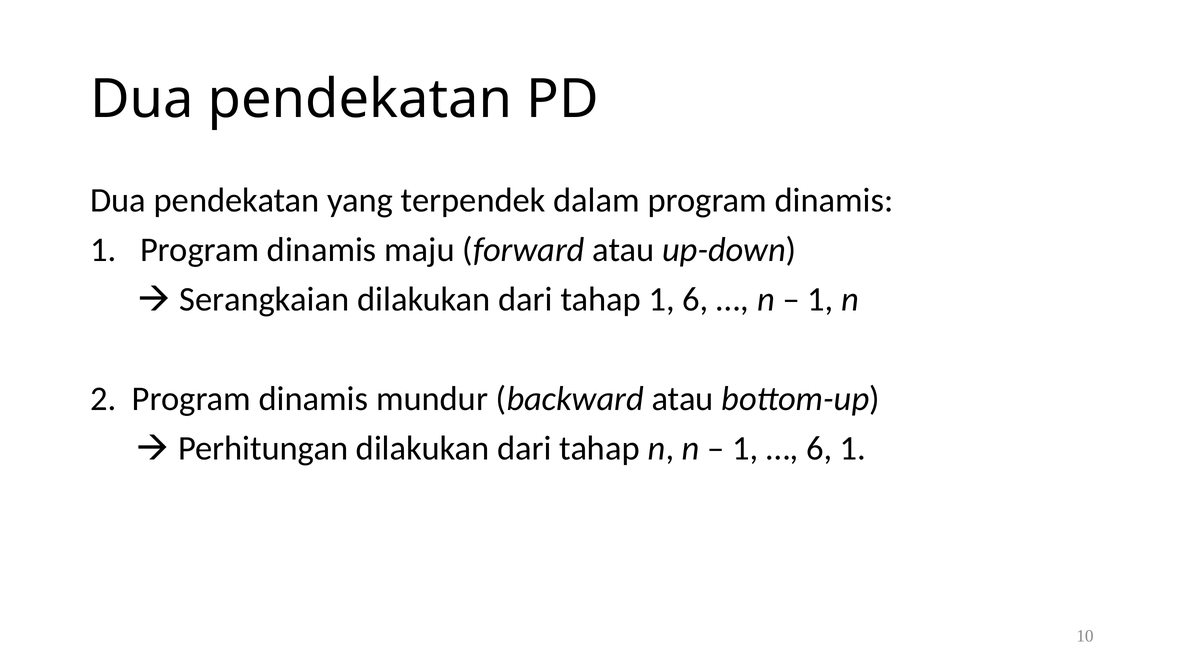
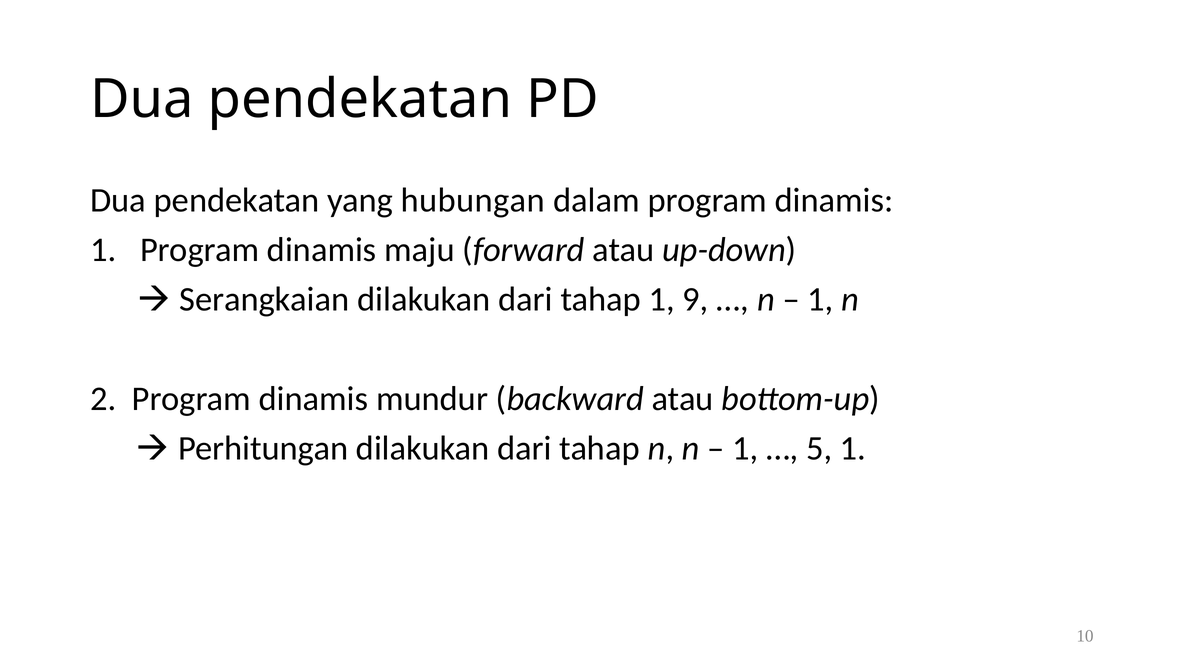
terpendek: terpendek -> hubungan
1 6: 6 -> 9
6 at (819, 448): 6 -> 5
